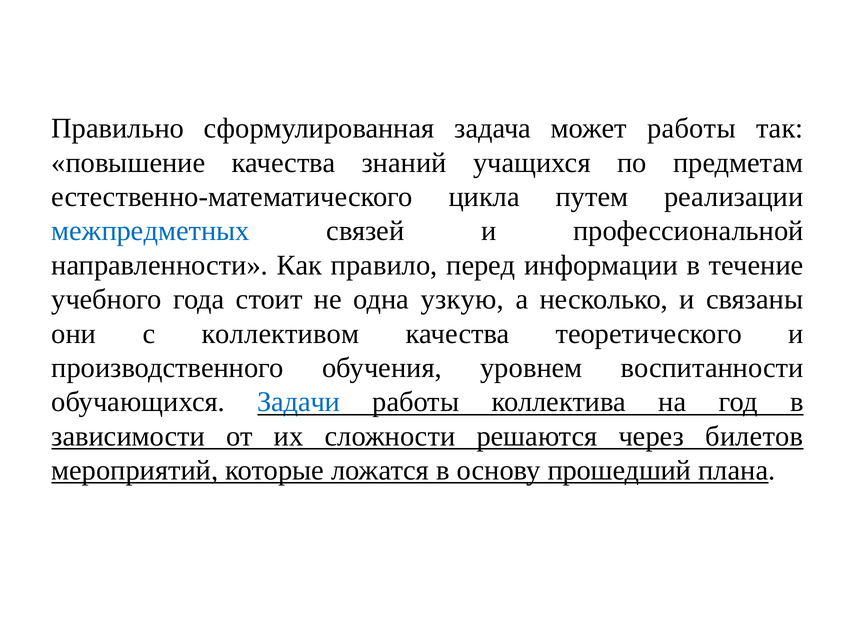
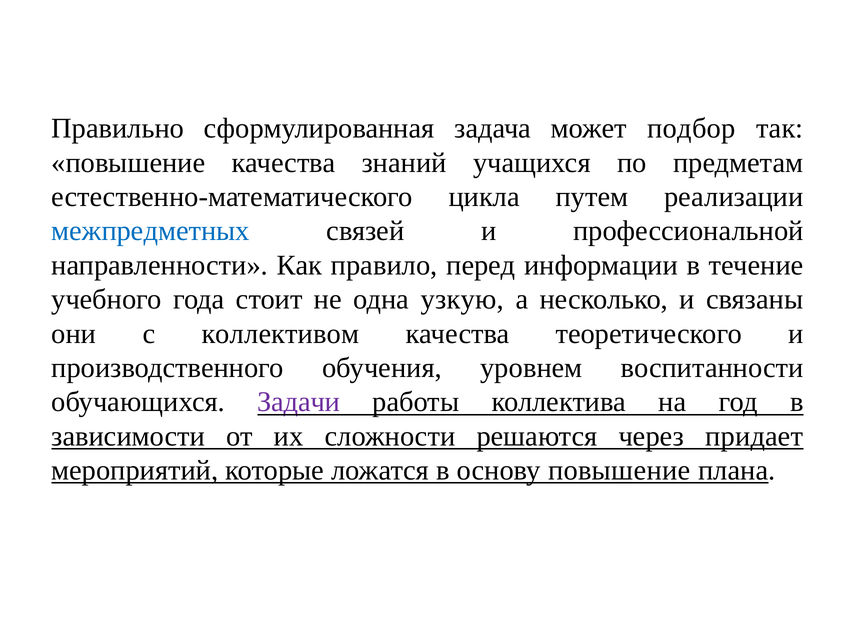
может работы: работы -> подбор
Задачи colour: blue -> purple
билетов: билетов -> придает
основу прошедший: прошедший -> повышение
